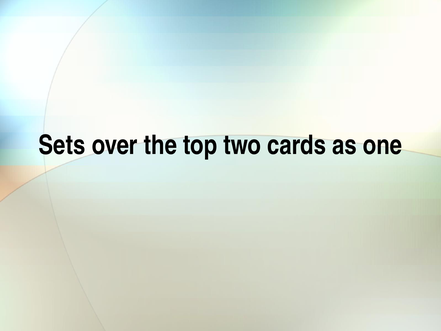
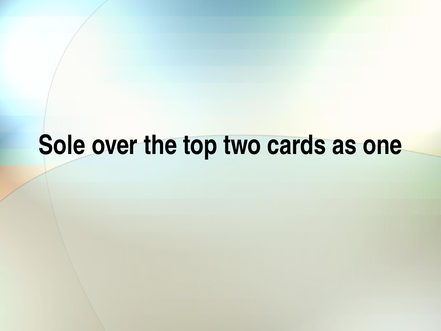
Sets: Sets -> Sole
